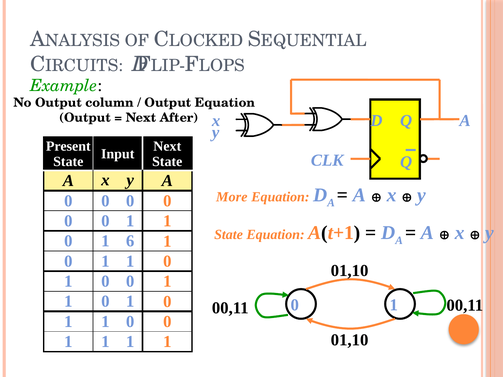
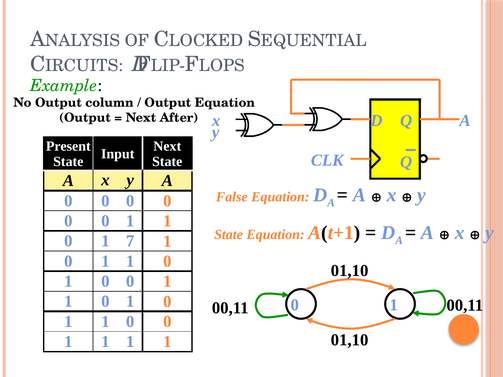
More: More -> False
6: 6 -> 7
